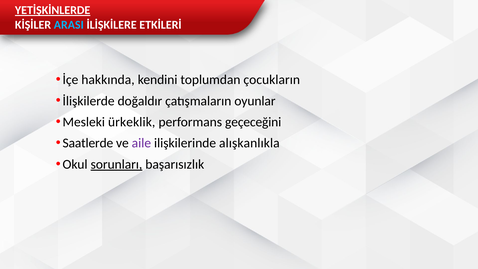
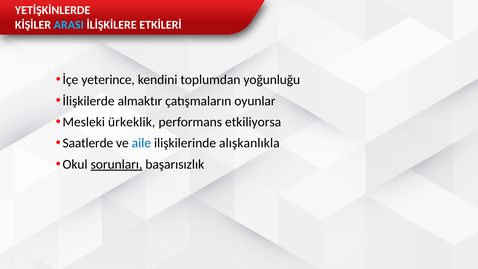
YETİŞKİNLERDE underline: present -> none
hakkında: hakkında -> yeterince
çocukların: çocukların -> yoğunluğu
doğaldır: doğaldır -> almaktır
geçeceğini: geçeceğini -> etkiliyorsa
aile colour: purple -> blue
